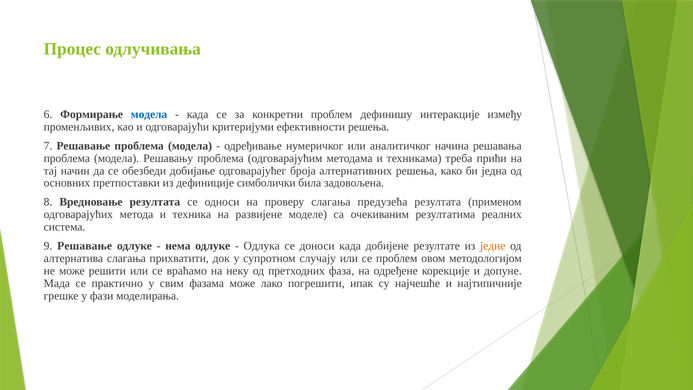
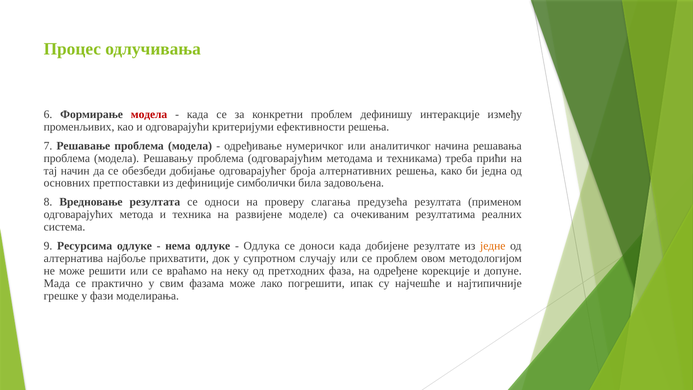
модела at (149, 114) colour: blue -> red
9 Решавање: Решавање -> Ресурсима
алтернатива слагања: слагања -> најбоље
